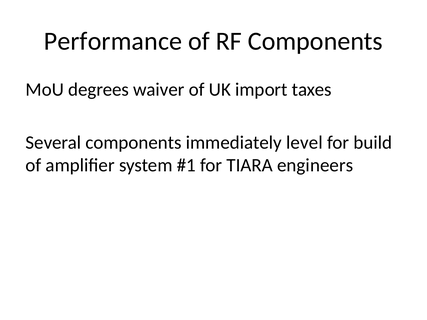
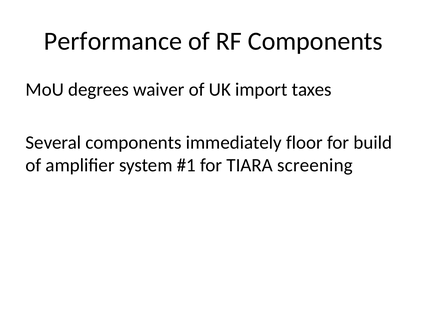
level: level -> floor
engineers: engineers -> screening
